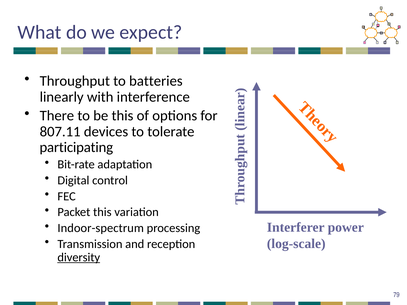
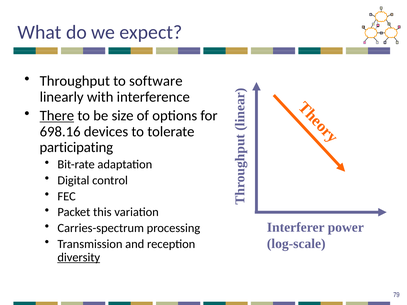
batteries: batteries -> software
There underline: none -> present
be this: this -> size
807.11: 807.11 -> 698.16
Indoor-spectrum: Indoor-spectrum -> Carries-spectrum
